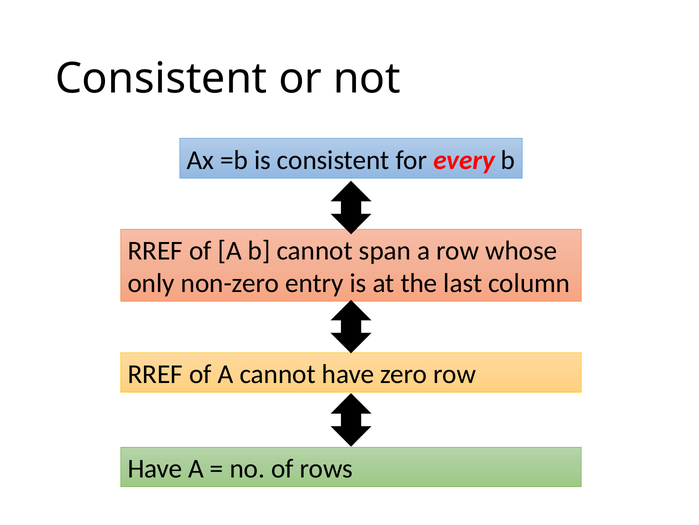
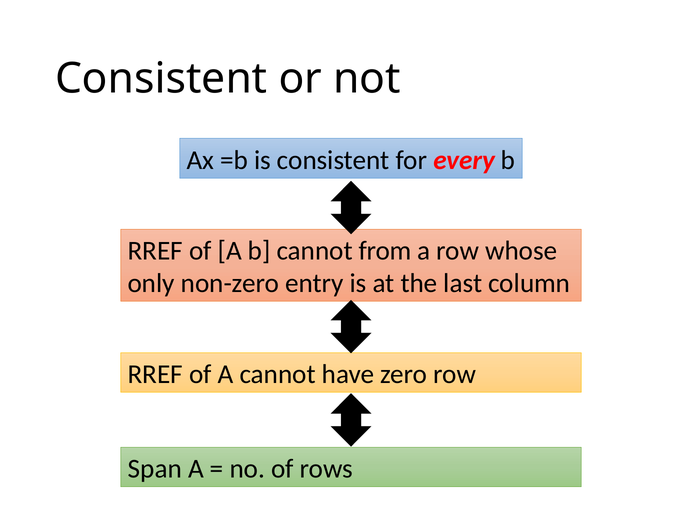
span: span -> from
Have at (155, 468): Have -> Span
